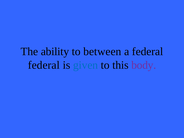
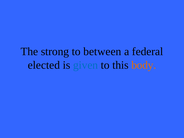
ability: ability -> strong
federal at (44, 65): federal -> elected
body colour: purple -> orange
